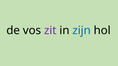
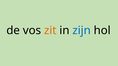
zit colour: purple -> orange
